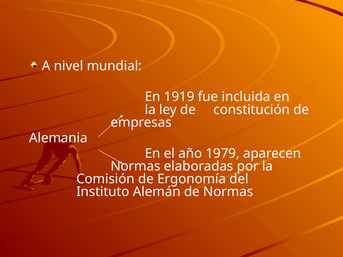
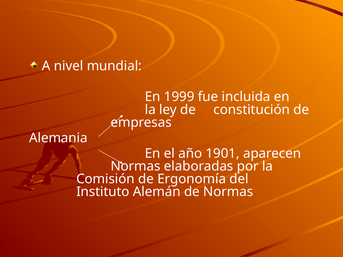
1919: 1919 -> 1999
1979: 1979 -> 1901
